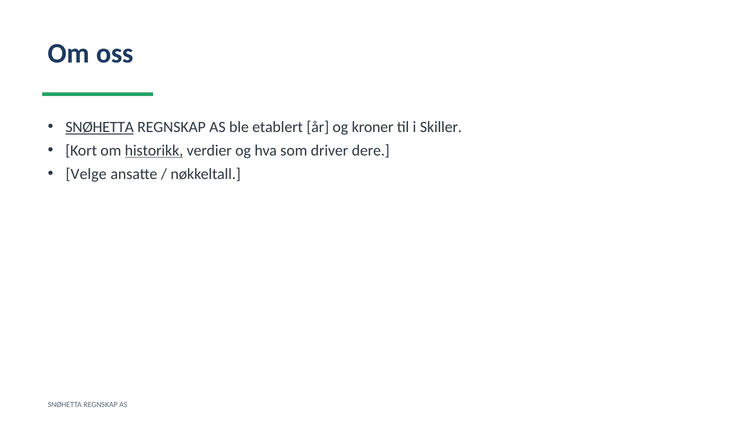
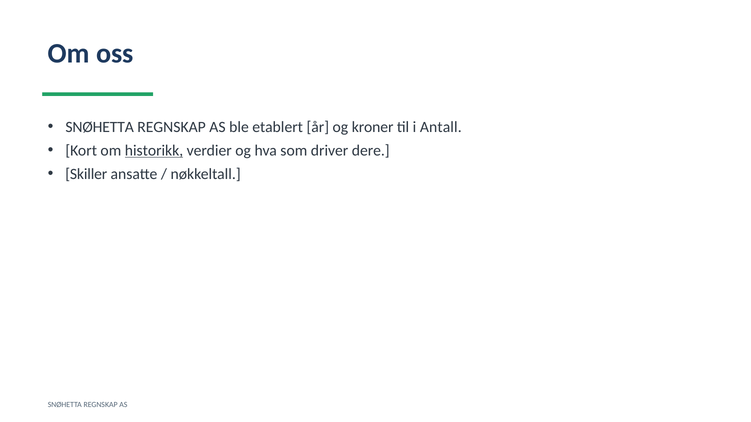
SNØHETTA at (100, 127) underline: present -> none
Skiller: Skiller -> Antall
Velge: Velge -> Skiller
